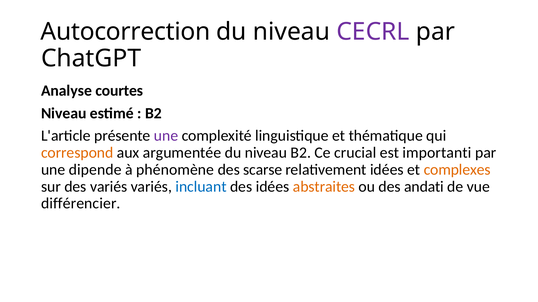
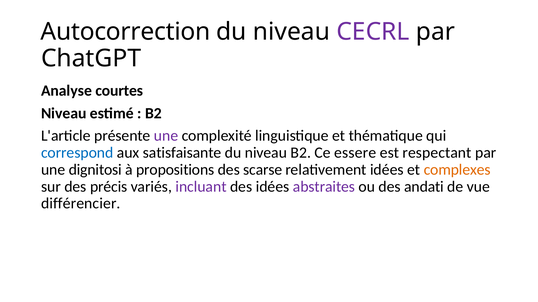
correspond colour: orange -> blue
argumentée: argumentée -> satisfaisante
crucial: crucial -> essere
importanti: importanti -> respectant
dipende: dipende -> dignitosi
phénomène: phénomène -> propositions
des variés: variés -> précis
incluant colour: blue -> purple
abstraites colour: orange -> purple
